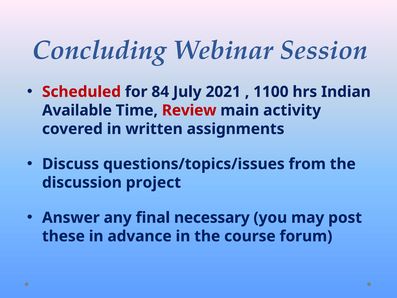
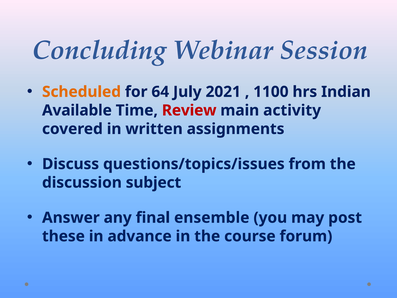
Scheduled colour: red -> orange
84: 84 -> 64
project: project -> subject
necessary: necessary -> ensemble
